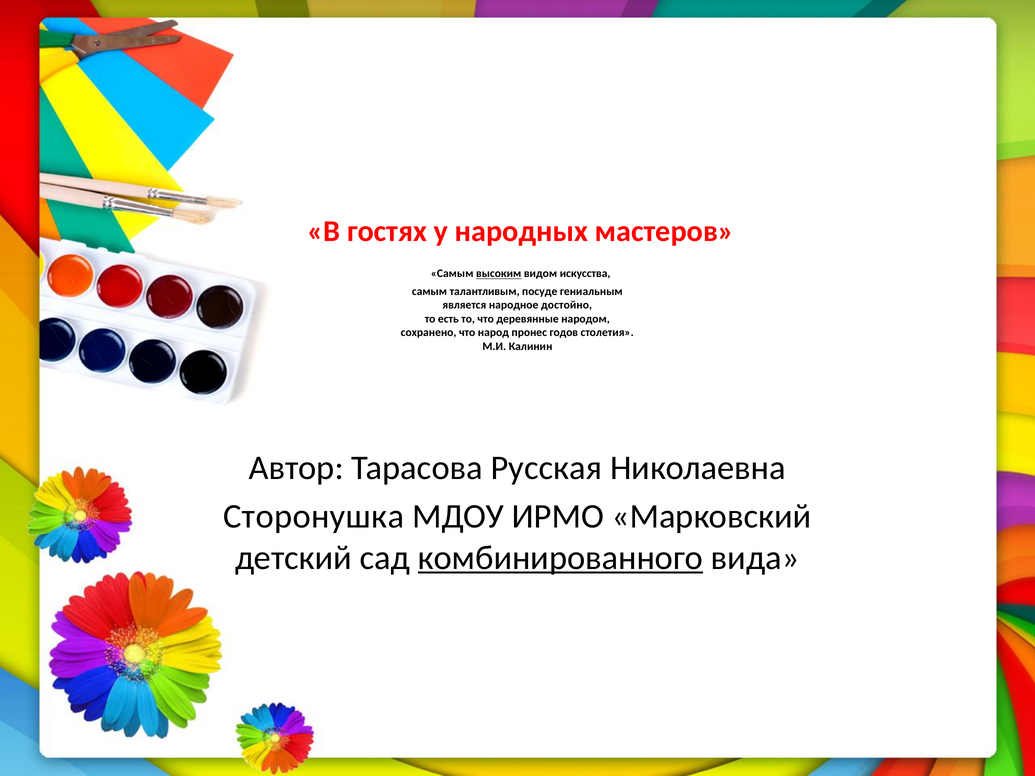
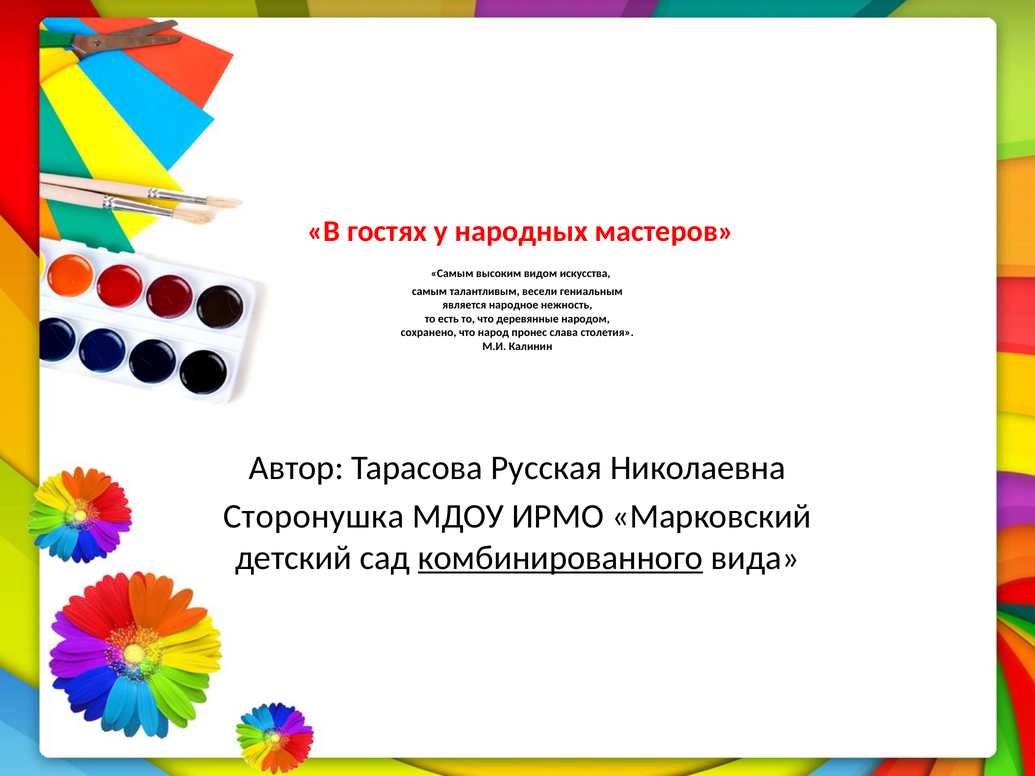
высоким underline: present -> none
посуде: посуде -> весели
достойно: достойно -> нежность
годов: годов -> слава
